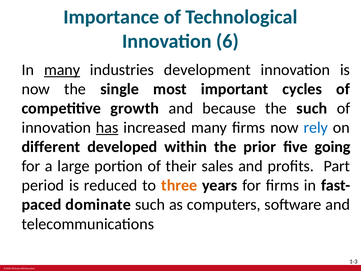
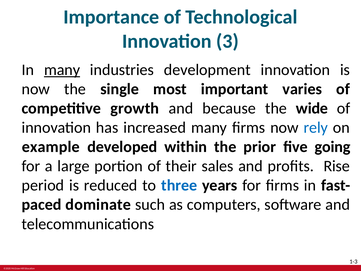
6: 6 -> 3
cycles: cycles -> varies
the such: such -> wide
has underline: present -> none
different: different -> example
Part: Part -> Rise
three colour: orange -> blue
